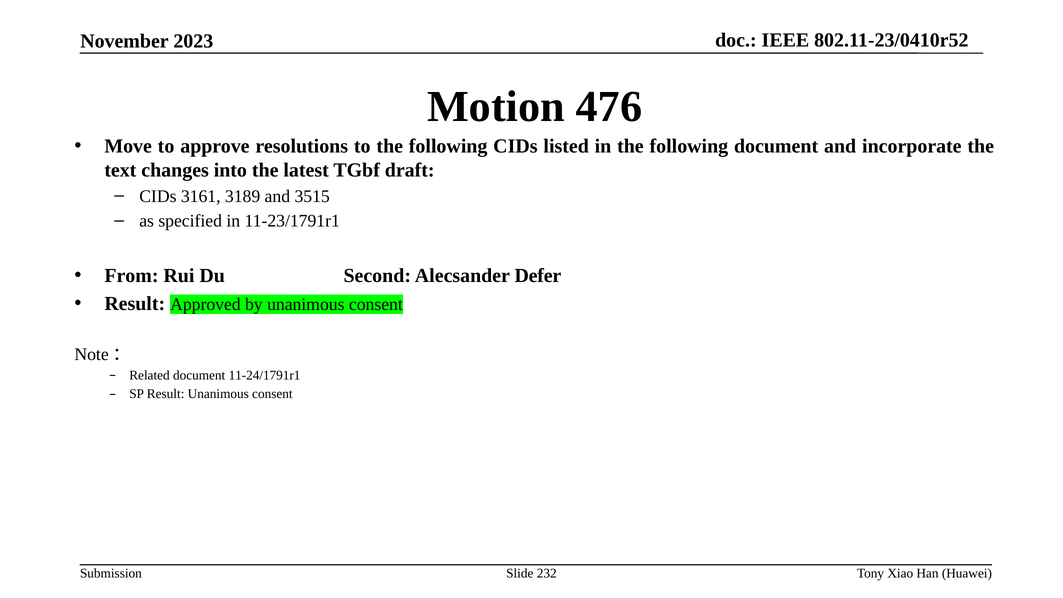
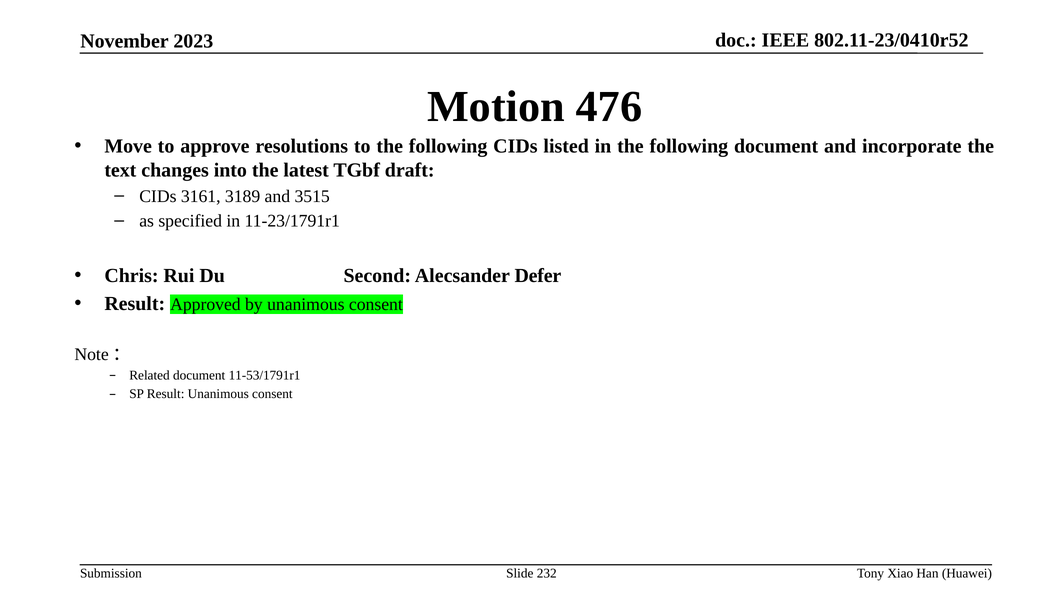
From: From -> Chris
11-24/1791r1: 11-24/1791r1 -> 11-53/1791r1
